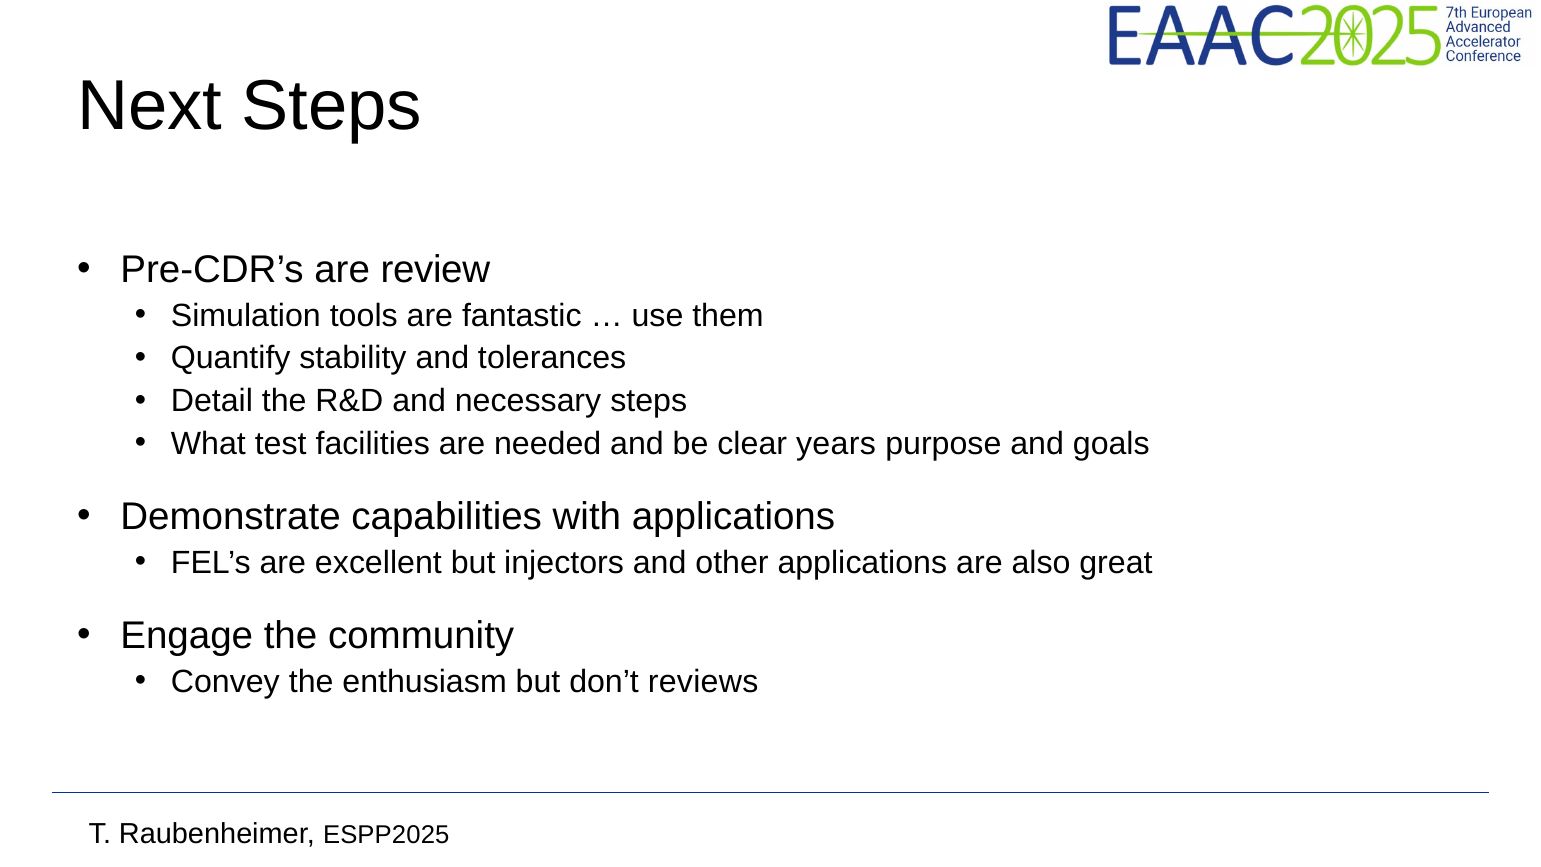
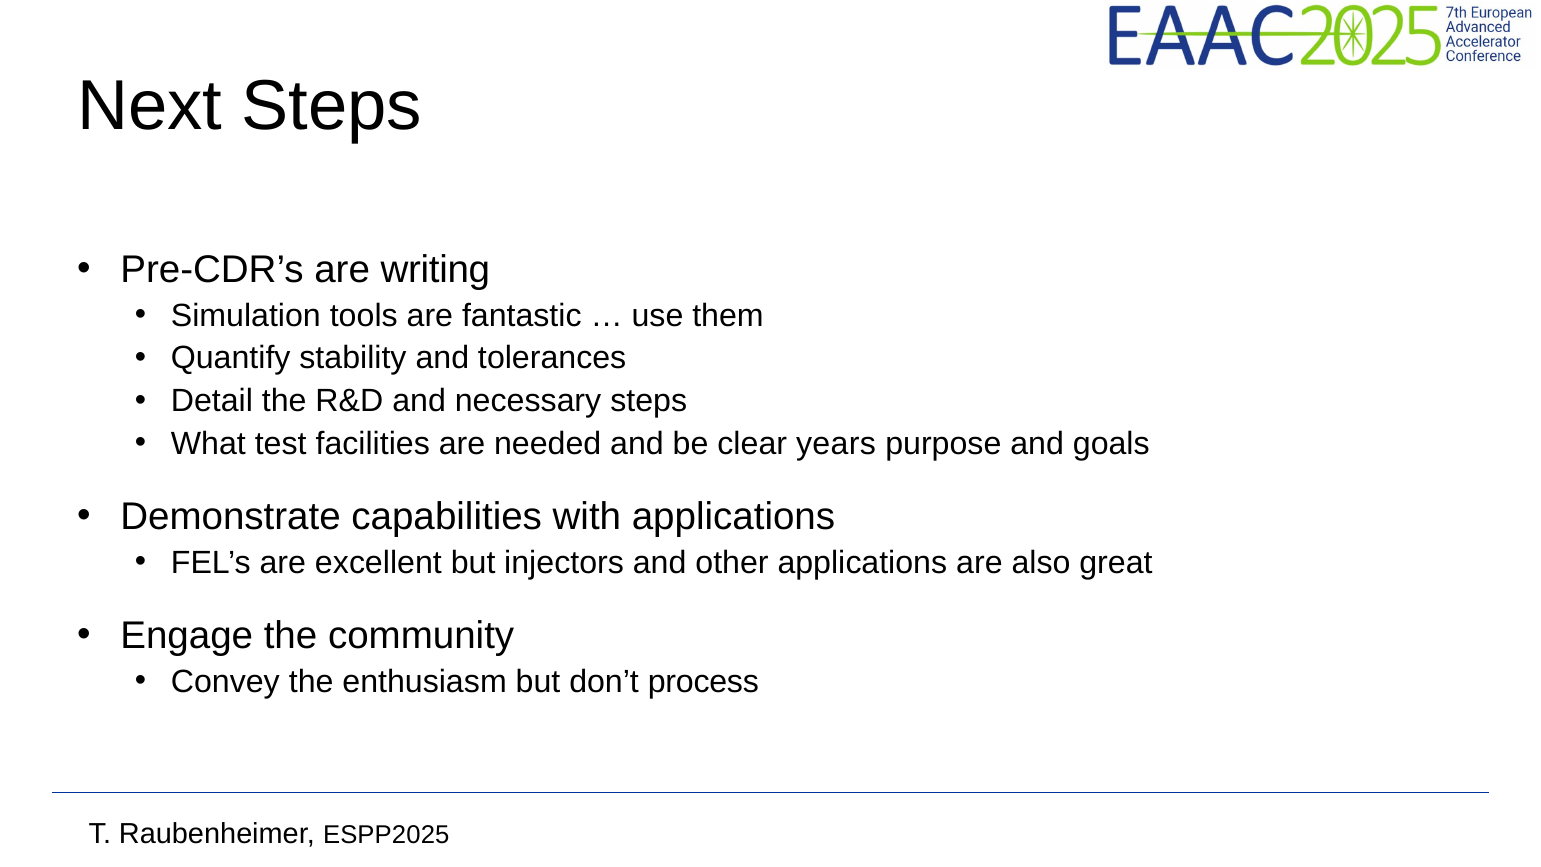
review: review -> writing
reviews: reviews -> process
